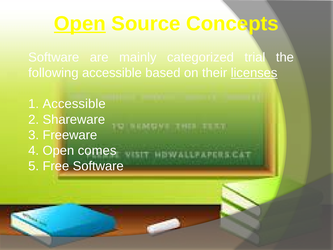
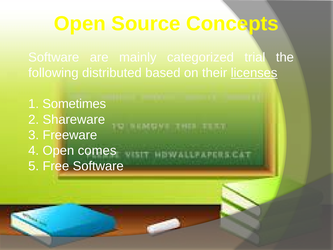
Open at (80, 24) underline: present -> none
following accessible: accessible -> distributed
1 Accessible: Accessible -> Sometimes
